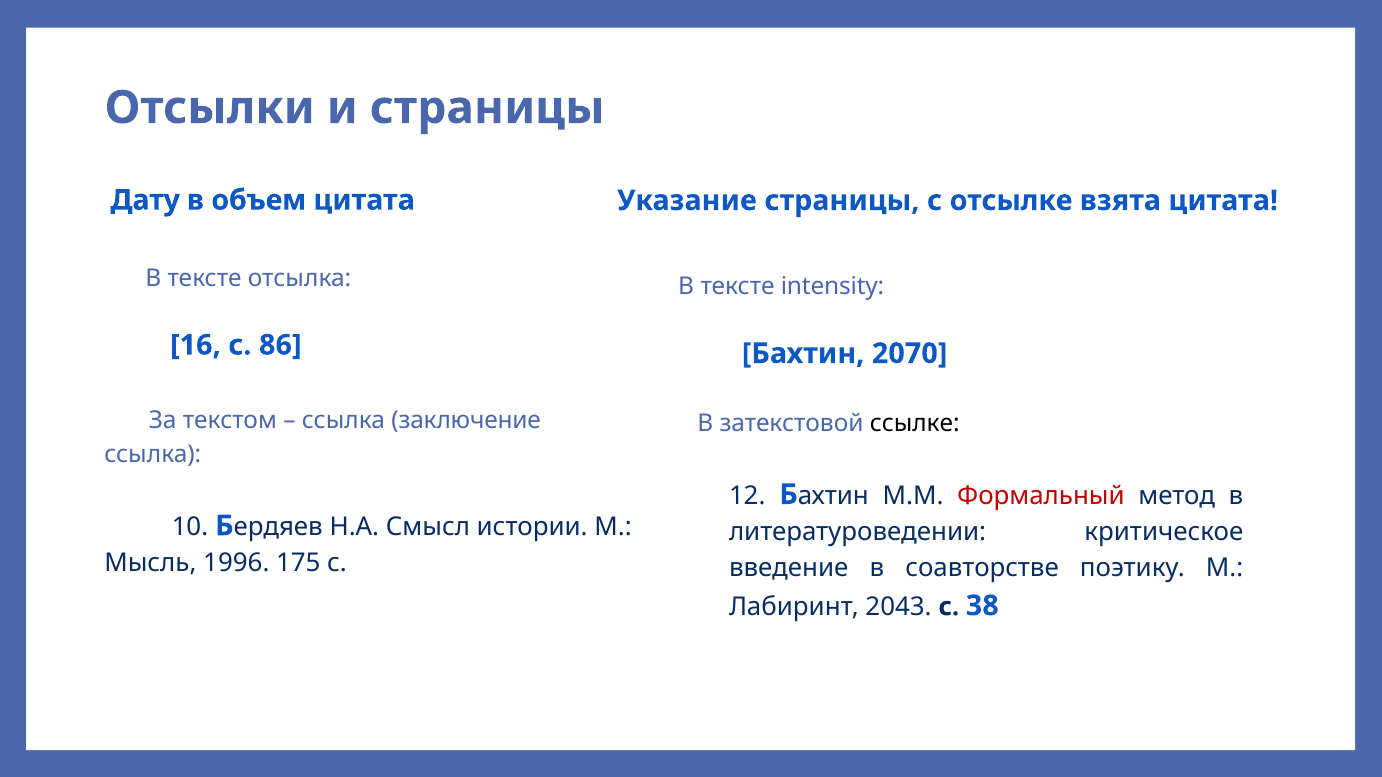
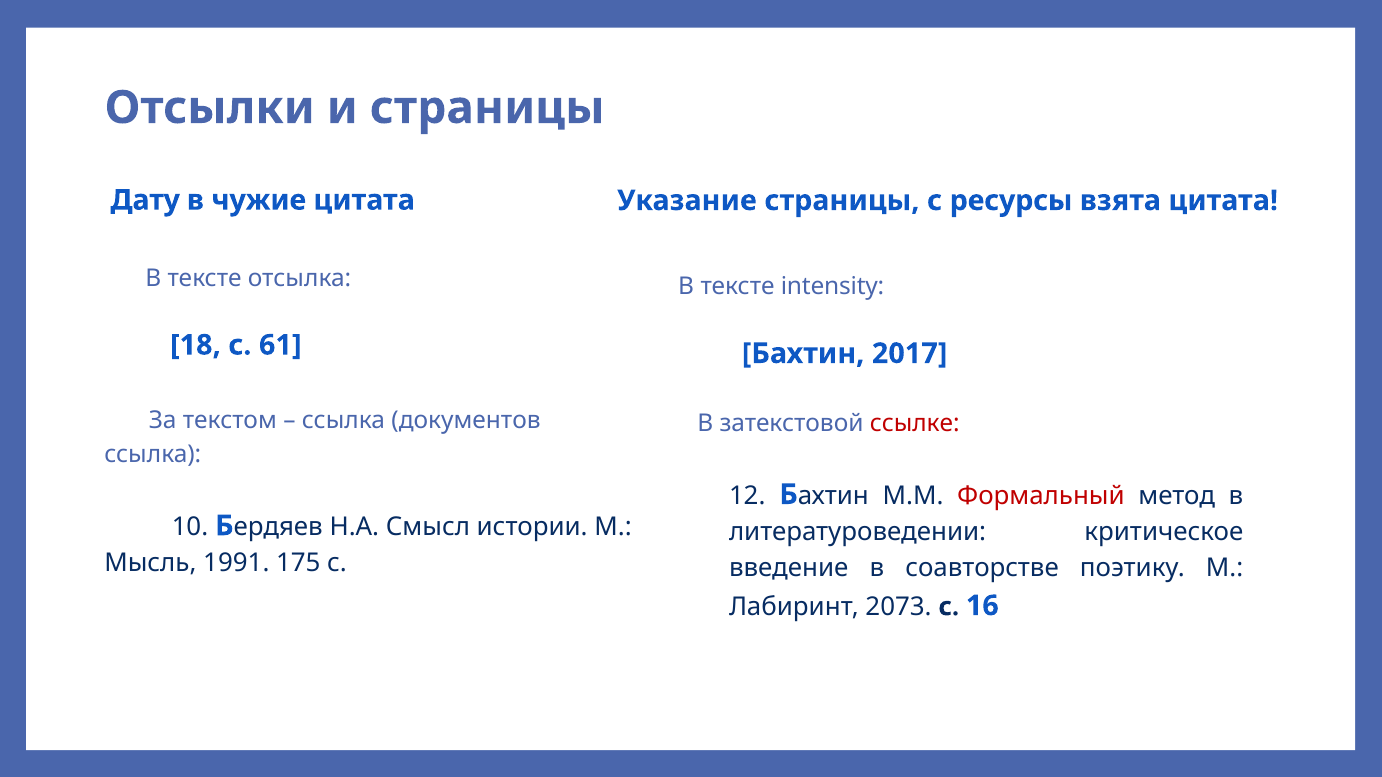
объем: объем -> чужие
отсылке: отсылке -> ресурсы
16: 16 -> 18
86: 86 -> 61
2070: 2070 -> 2017
заключение: заключение -> документов
ссылке colour: black -> red
1996: 1996 -> 1991
2043: 2043 -> 2073
38: 38 -> 16
